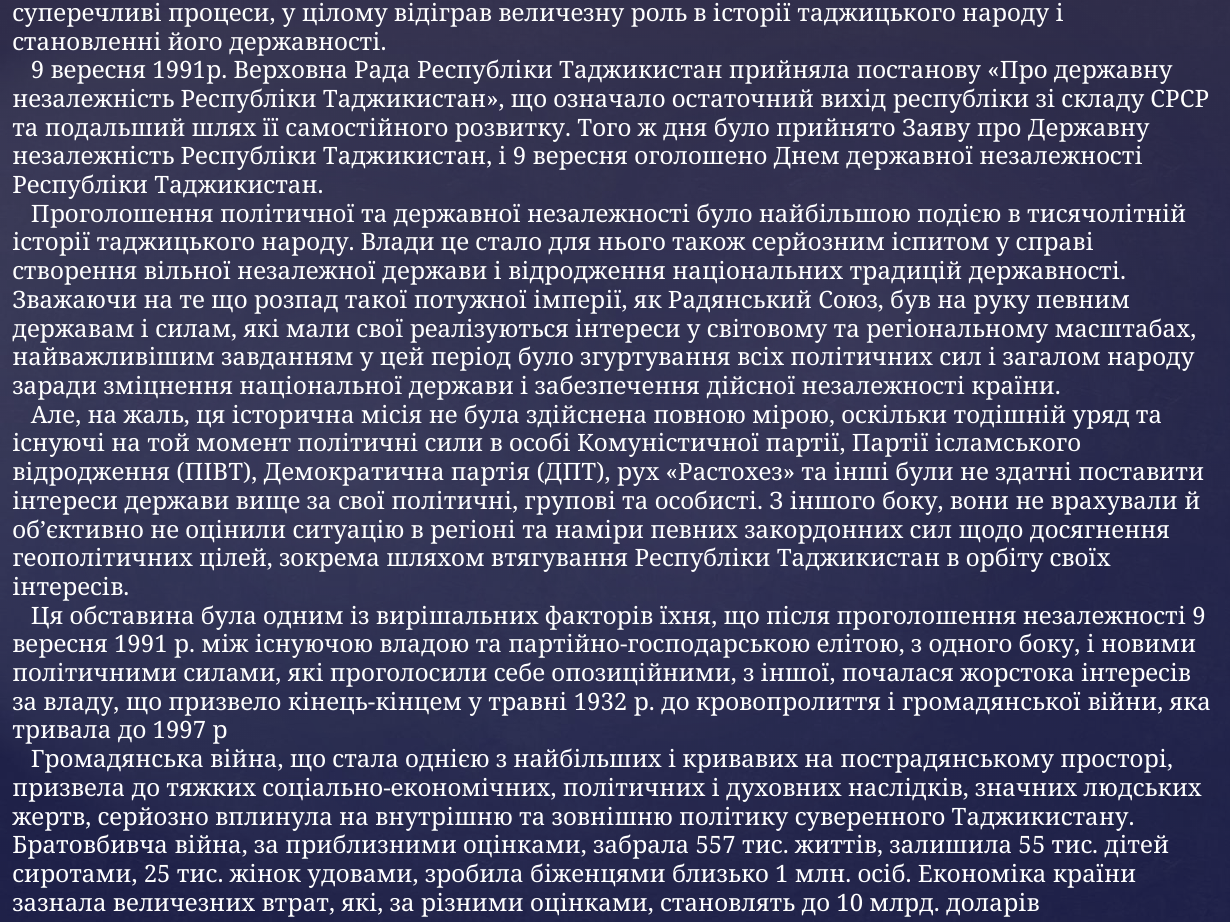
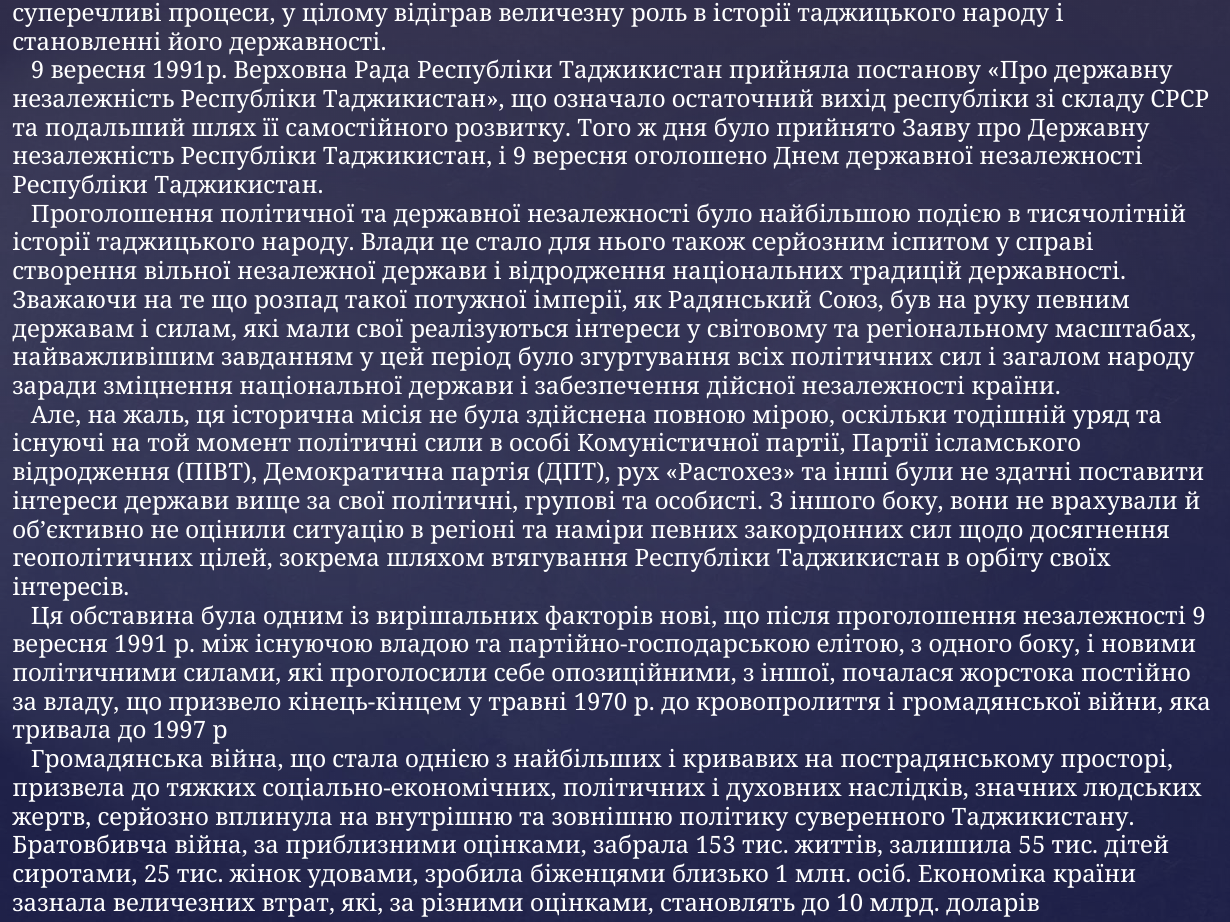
їхня: їхня -> нові
жорстока інтересів: інтересів -> постійно
1932: 1932 -> 1970
557: 557 -> 153
